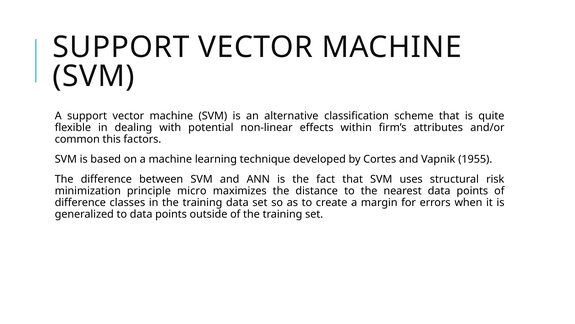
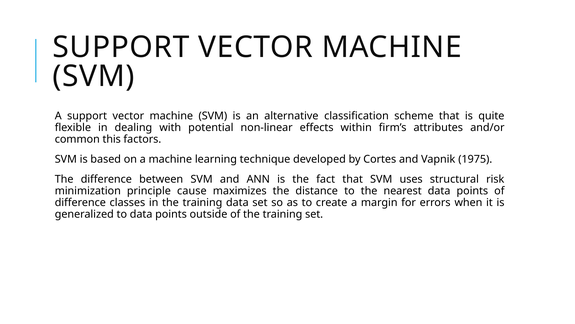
1955: 1955 -> 1975
micro: micro -> cause
